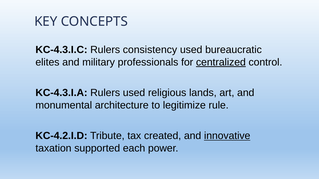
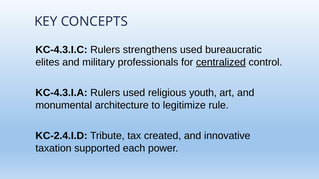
consistency: consistency -> strengthens
lands: lands -> youth
KC-4.2.I.D: KC-4.2.I.D -> KC-2.4.I.D
innovative underline: present -> none
